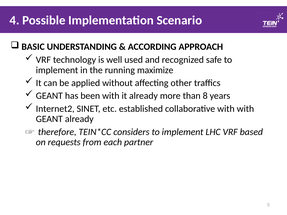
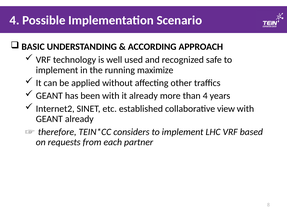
than 8: 8 -> 4
collaborative with: with -> view
